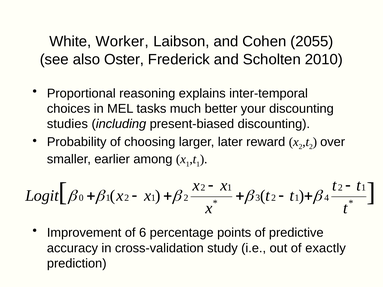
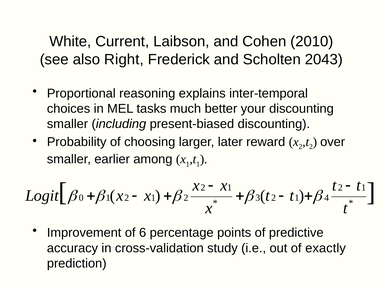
Worker: Worker -> Current
2055: 2055 -> 2010
Oster: Oster -> Right
2010: 2010 -> 2043
studies at (67, 124): studies -> smaller
